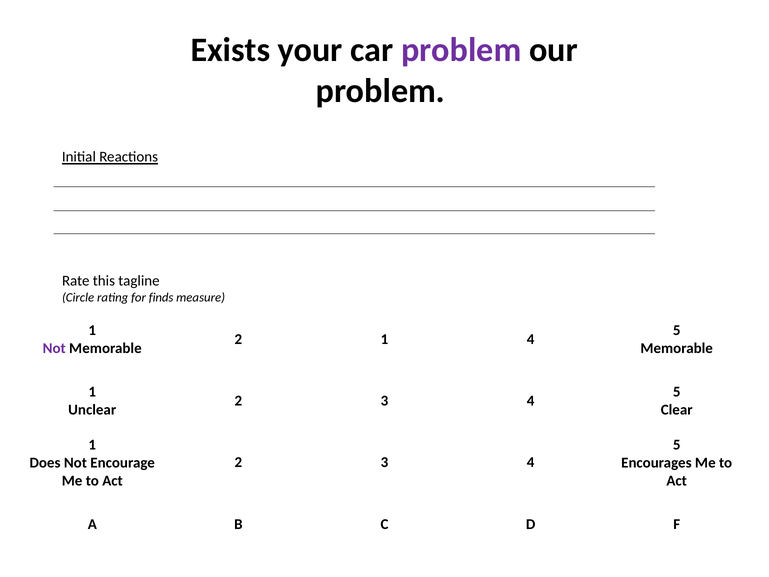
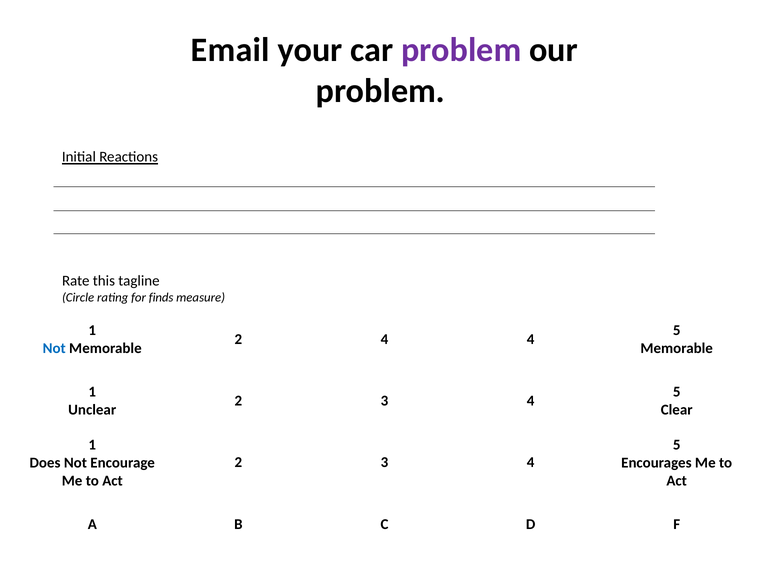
Exists: Exists -> Email
2 1: 1 -> 4
Not at (54, 348) colour: purple -> blue
